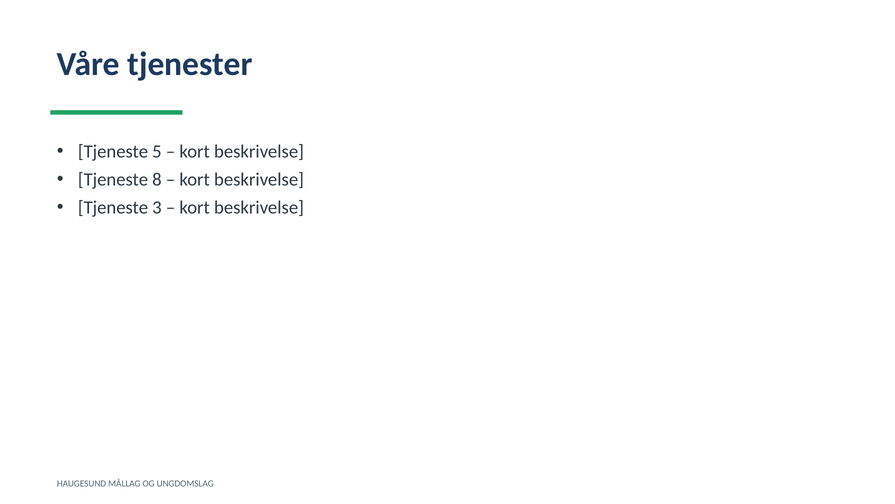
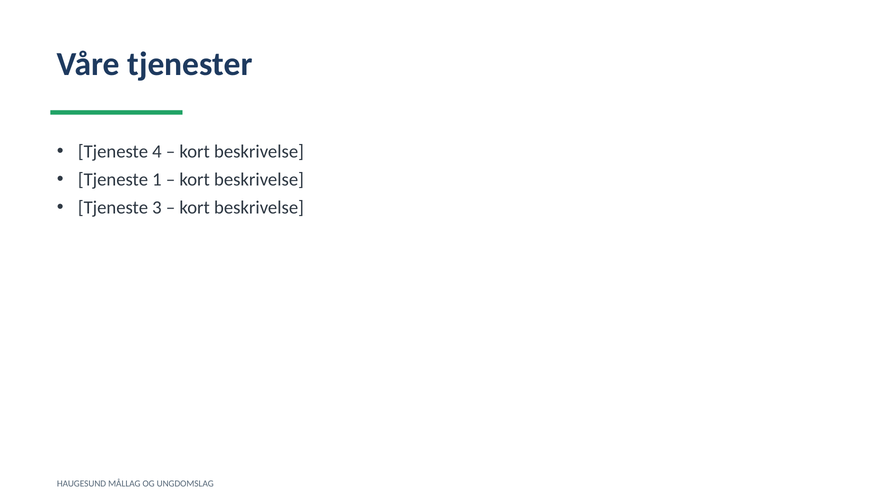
5: 5 -> 4
8: 8 -> 1
